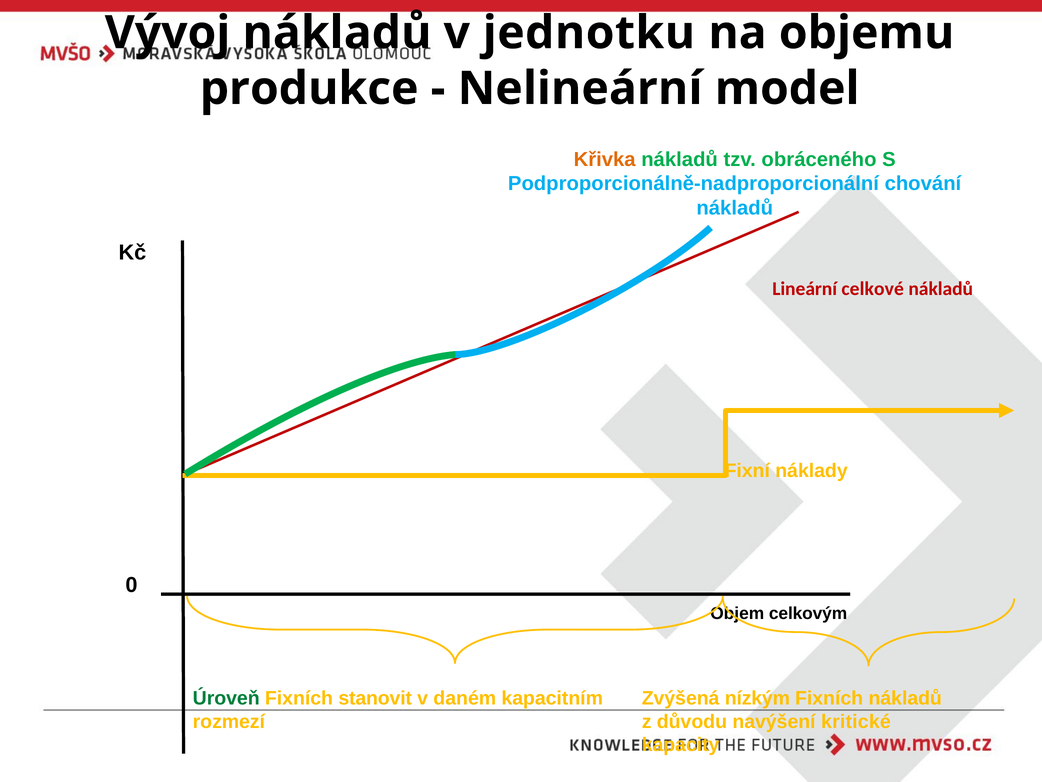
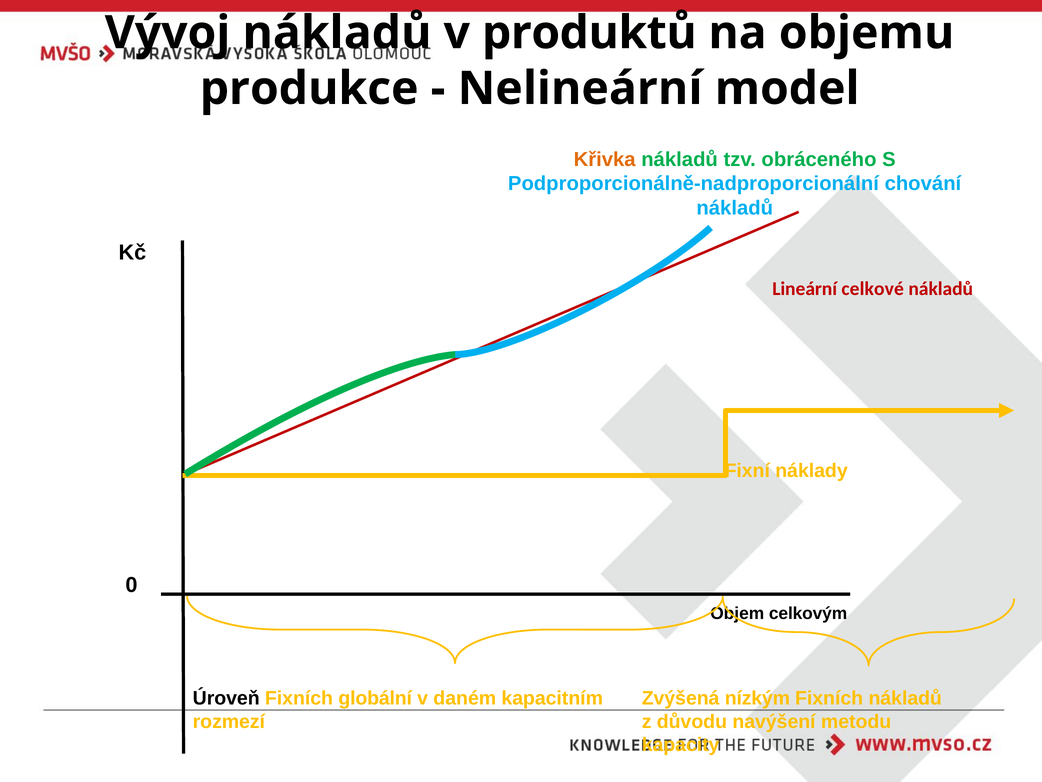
jednotku: jednotku -> produktů
Úroveň colour: green -> black
stanovit: stanovit -> globální
kritické: kritické -> metodu
